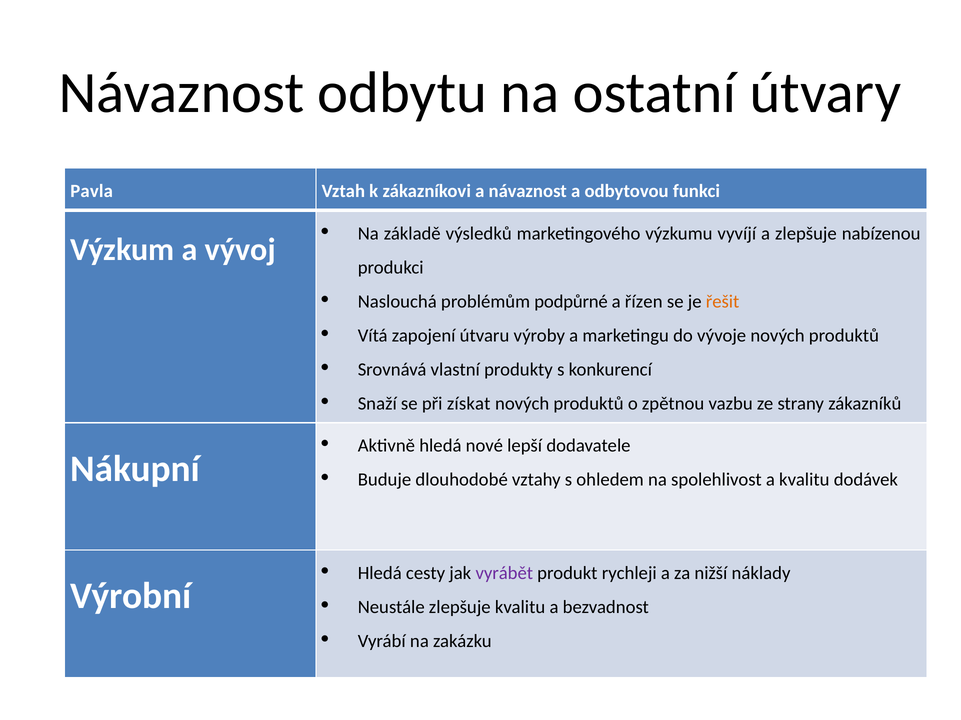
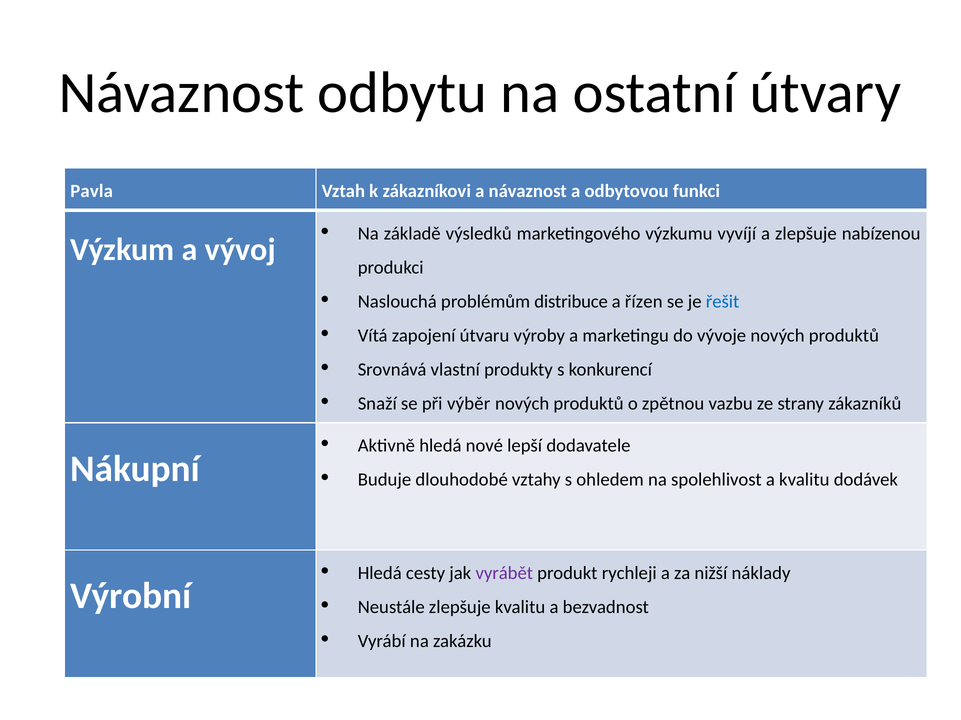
podpůrné: podpůrné -> distribuce
řešit colour: orange -> blue
získat: získat -> výběr
